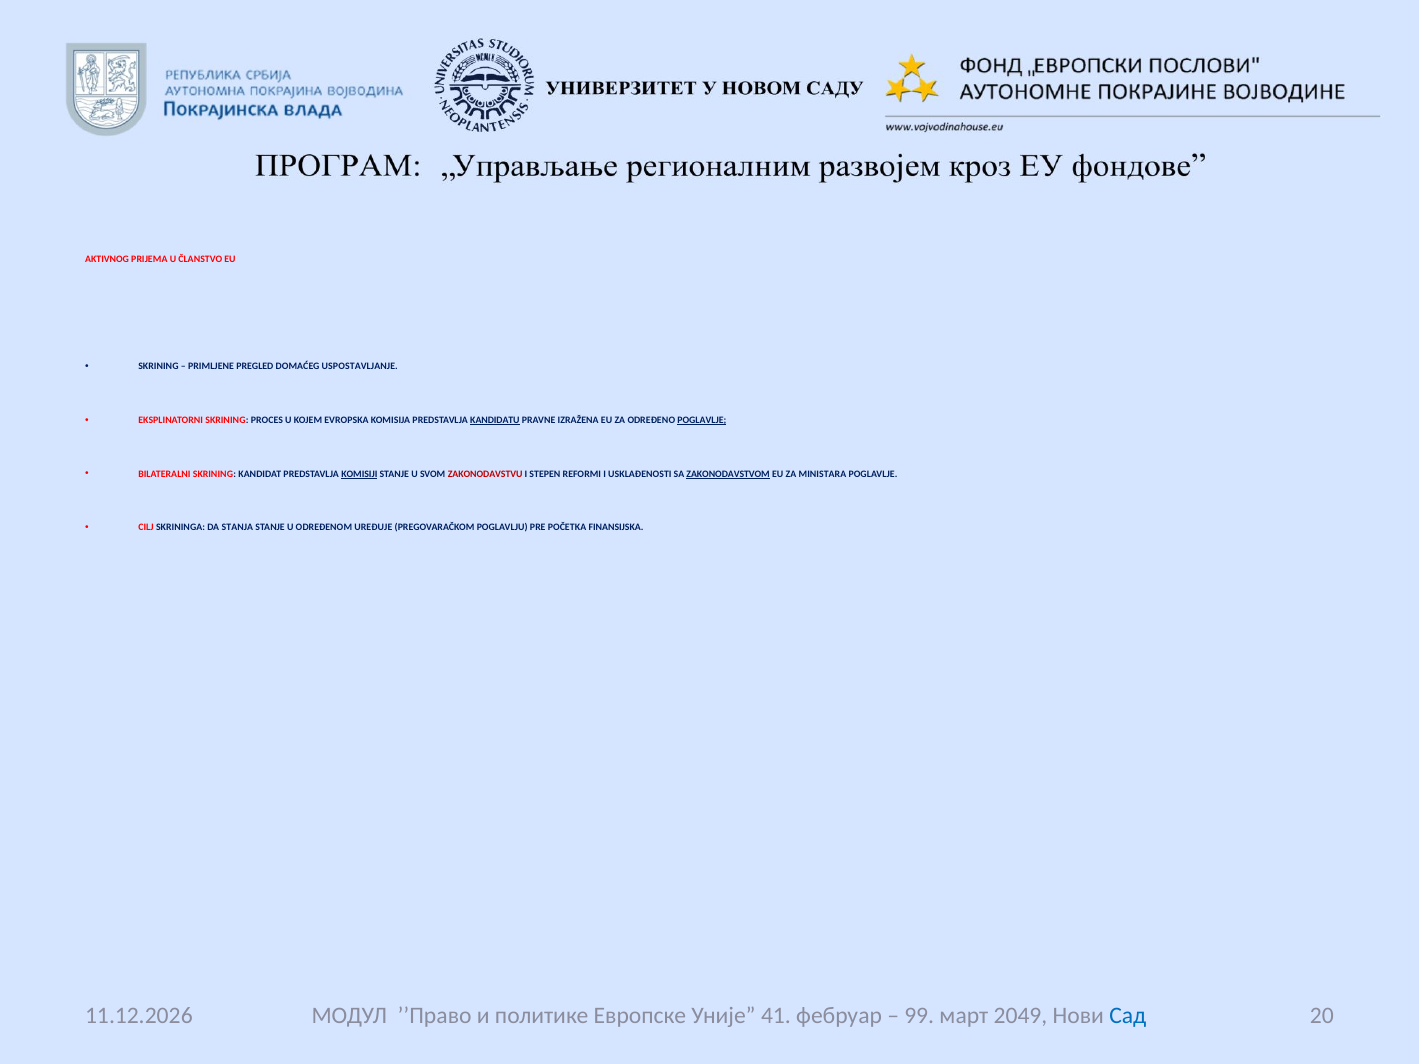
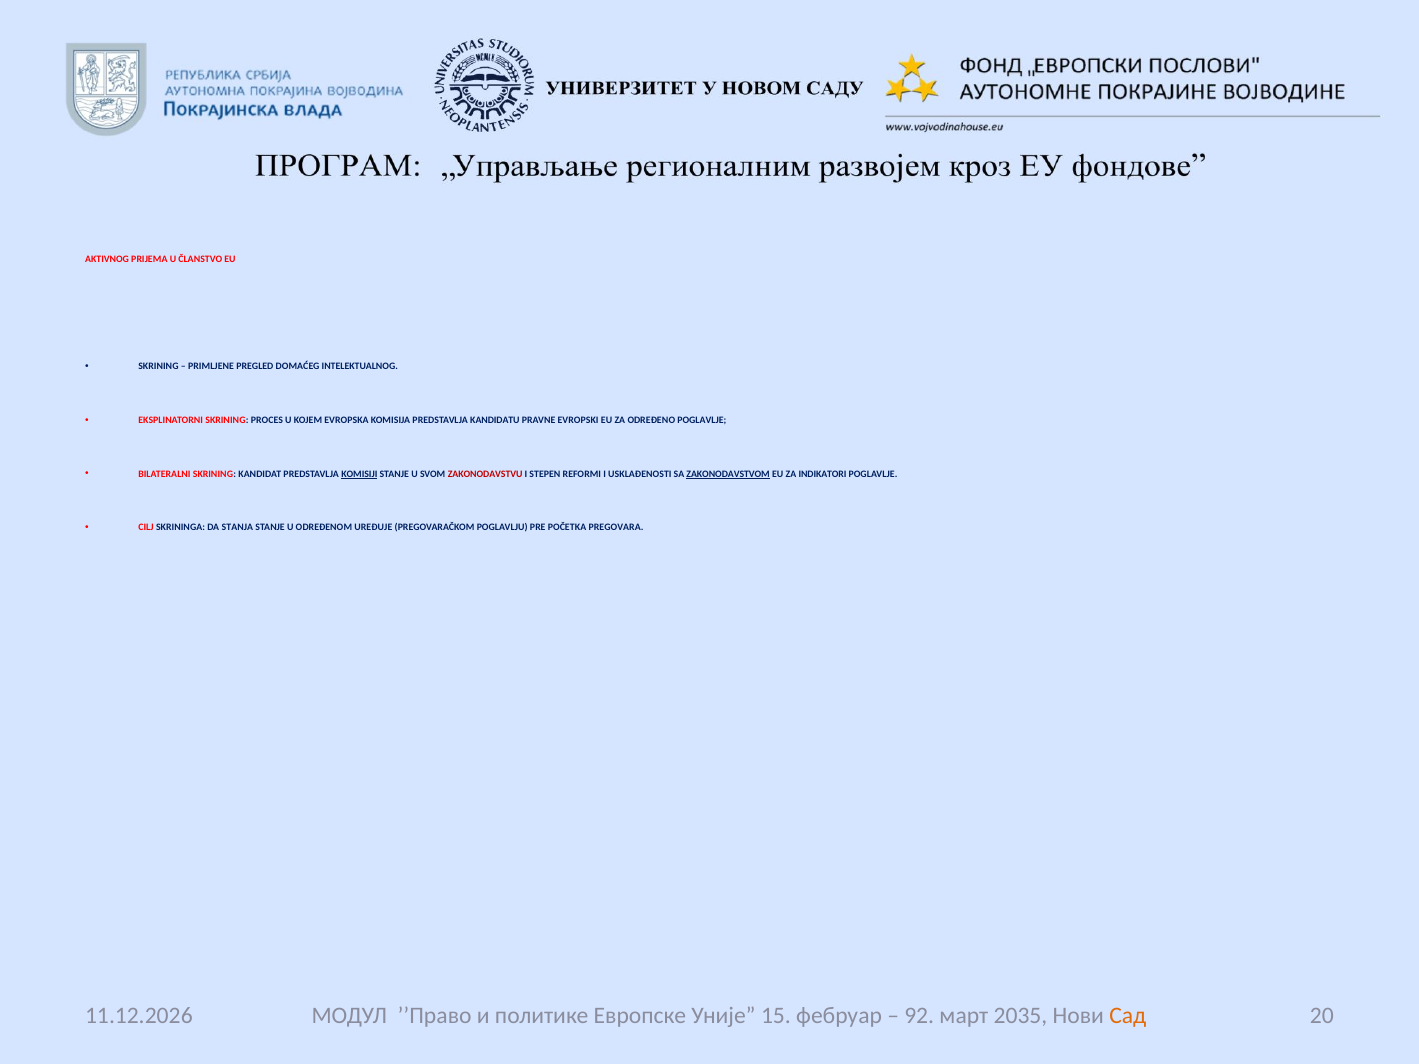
USPOSTAVLJANJE: USPOSTAVLJANJE -> INTELEKTUALNOG
KANDIDATU underline: present -> none
IZRAŽENA: IZRAŽENA -> EVROPSKI
POGLAVLJE at (702, 420) underline: present -> none
MINISTARA: MINISTARA -> INDIKATORI
FINANSIJSKA: FINANSIJSKA -> PREGOVARA
41: 41 -> 15
99: 99 -> 92
2049: 2049 -> 2035
Сад colour: blue -> orange
